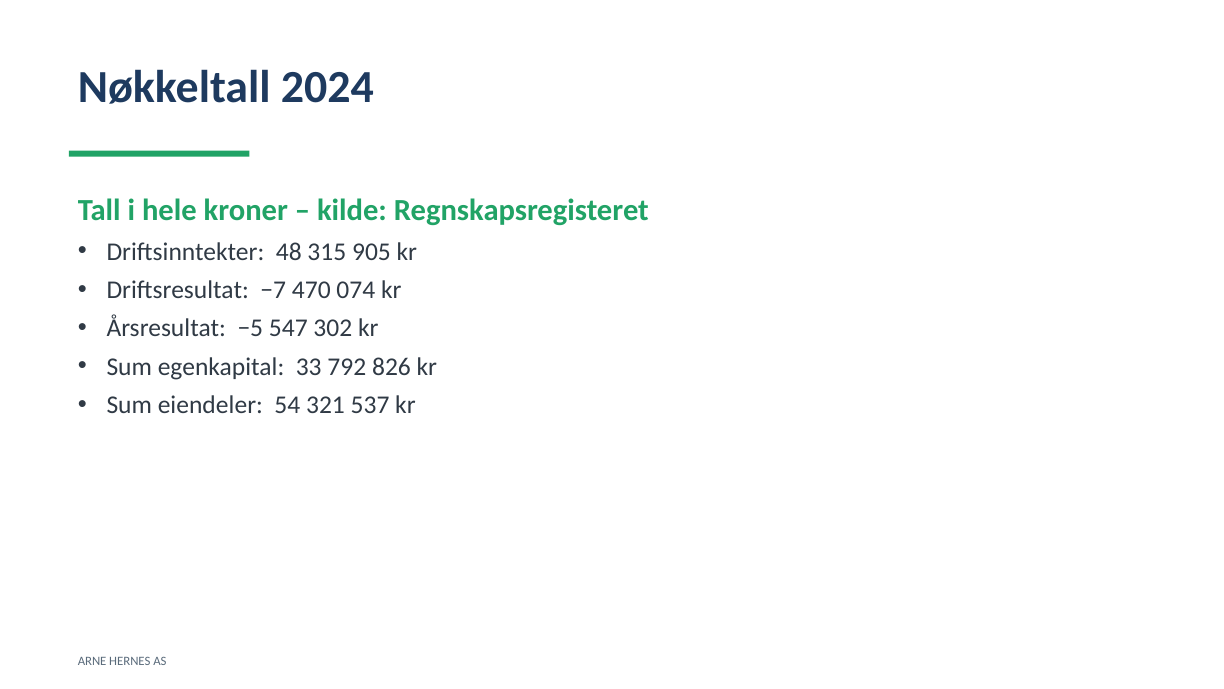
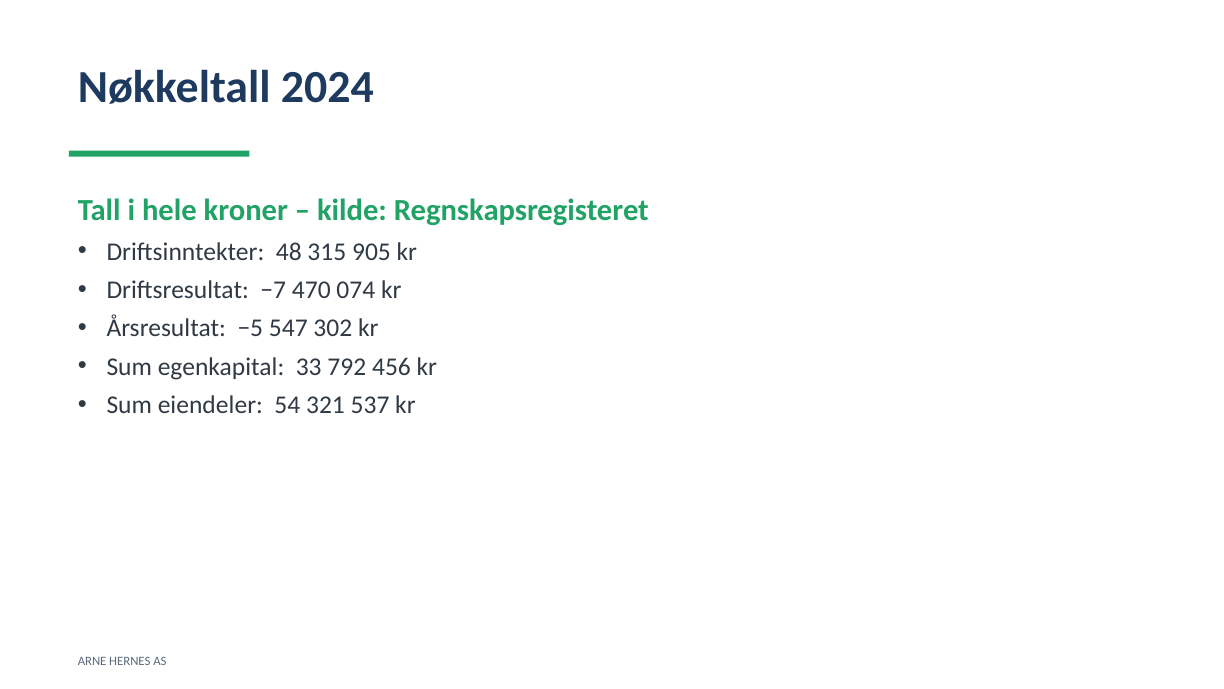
826: 826 -> 456
